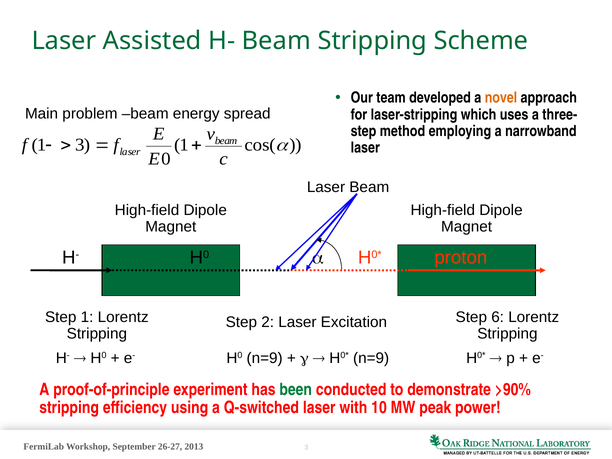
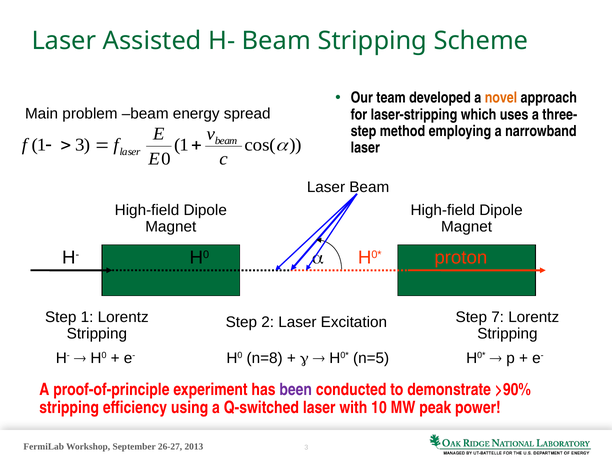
6: 6 -> 7
H0 n=9: n=9 -> n=8
n=9 at (371, 358): n=9 -> n=5
been colour: green -> purple
